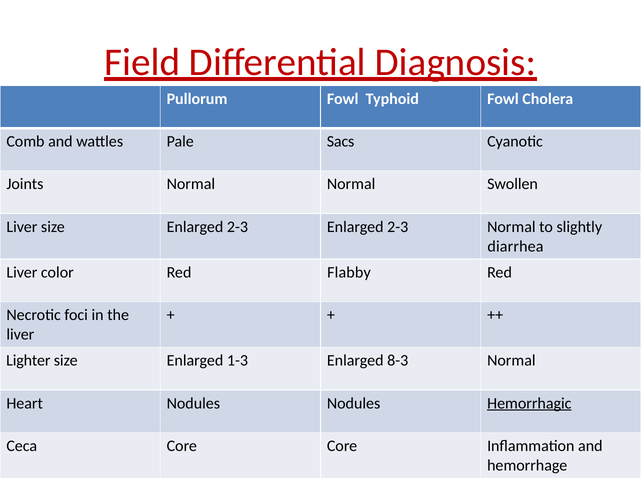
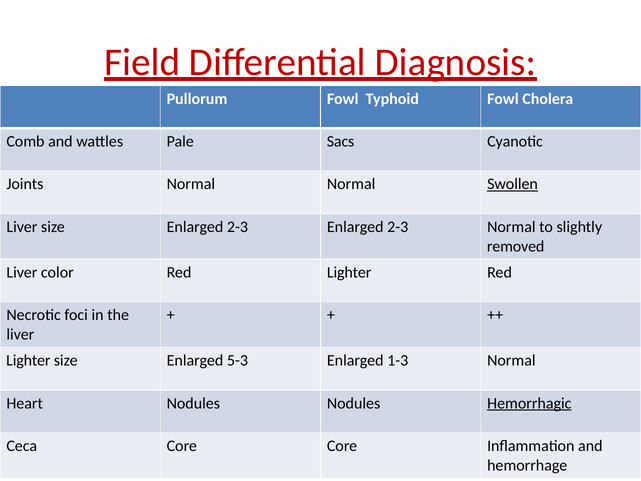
Swollen underline: none -> present
diarrhea: diarrhea -> removed
Red Flabby: Flabby -> Lighter
1-3: 1-3 -> 5-3
8-3: 8-3 -> 1-3
